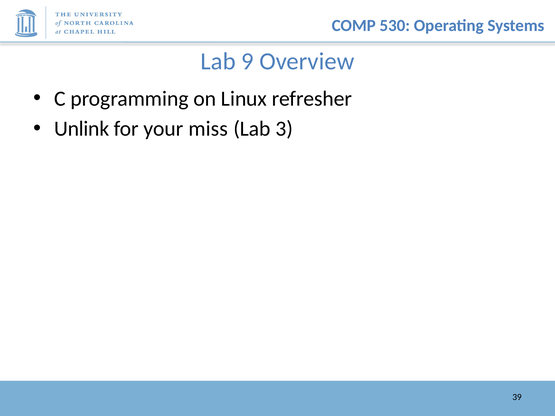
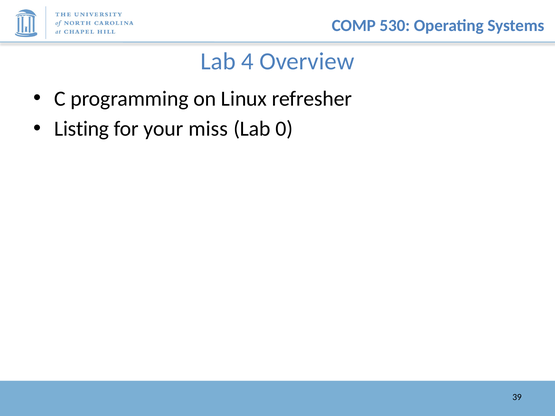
9: 9 -> 4
Unlink: Unlink -> Listing
3: 3 -> 0
